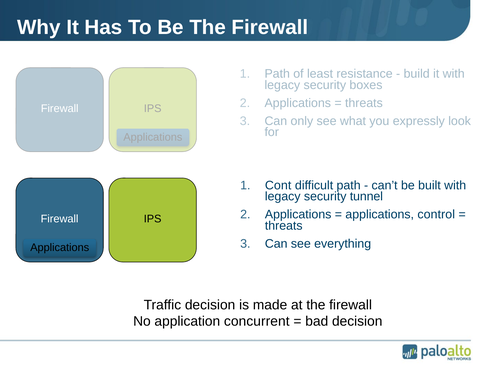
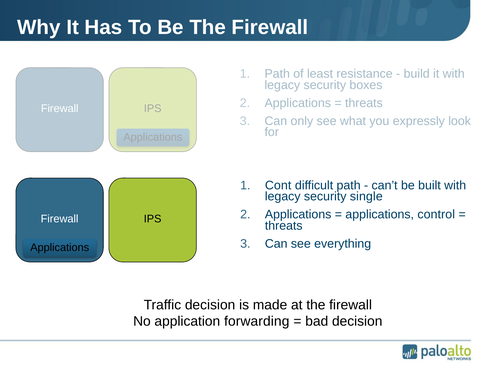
tunnel: tunnel -> single
concurrent: concurrent -> forwarding
